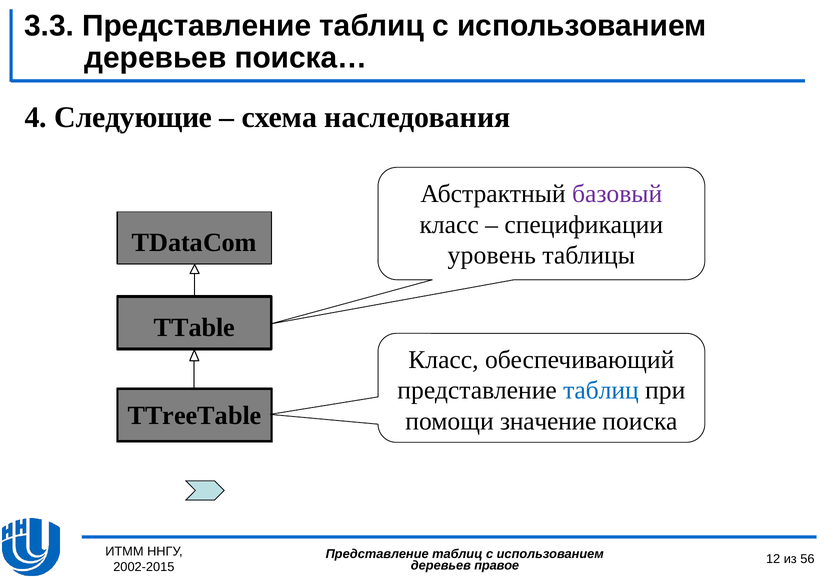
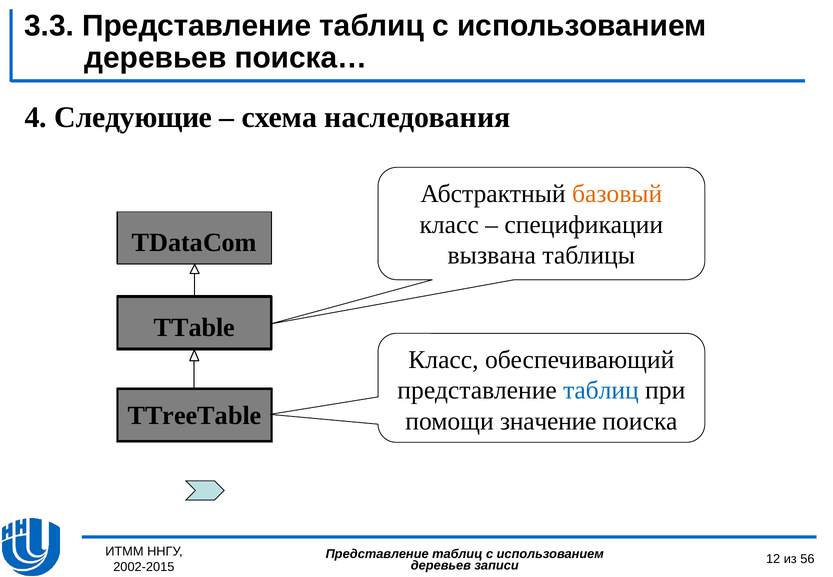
базовый colour: purple -> orange
уровень: уровень -> вызвана
правое: правое -> записи
